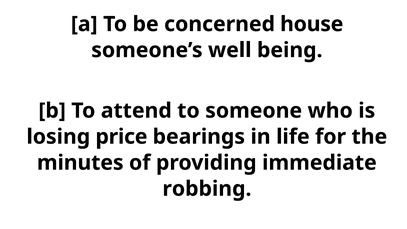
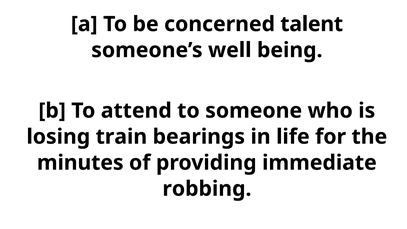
house: house -> talent
price: price -> train
